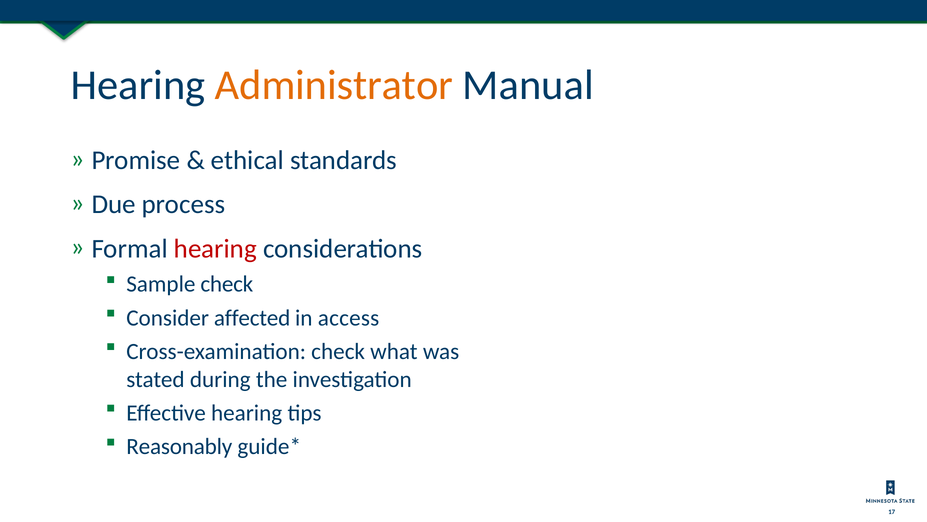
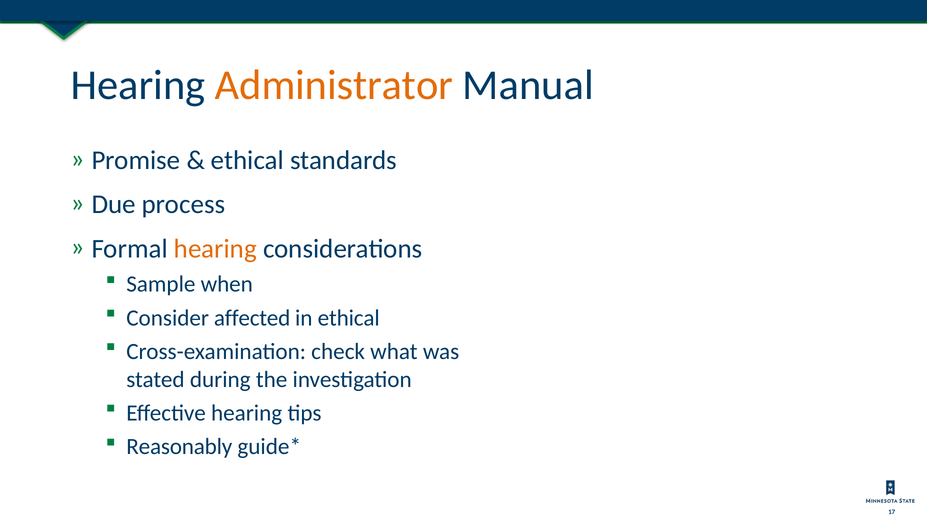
hearing at (215, 248) colour: red -> orange
Sample check: check -> when
in access: access -> ethical
